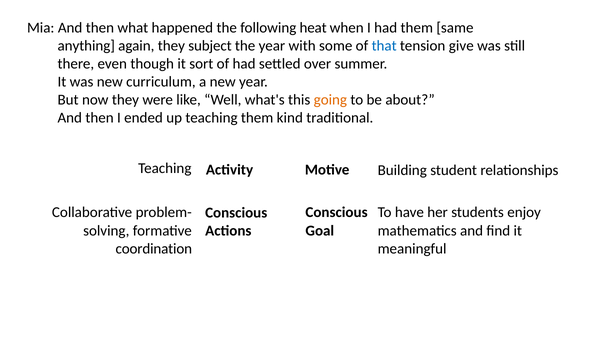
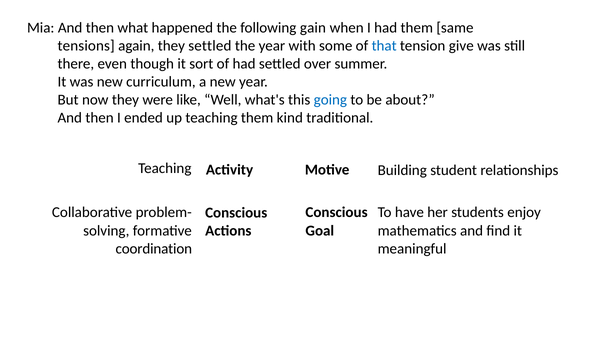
heat: heat -> gain
anything: anything -> tensions
they subject: subject -> settled
going colour: orange -> blue
